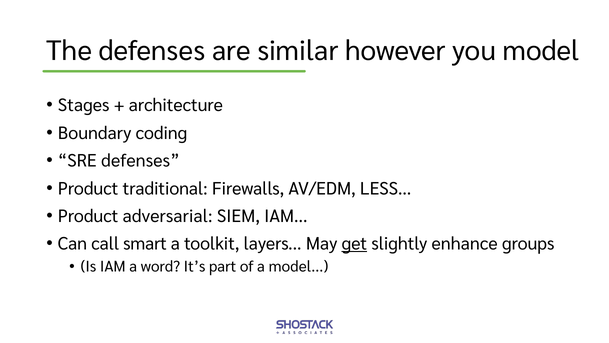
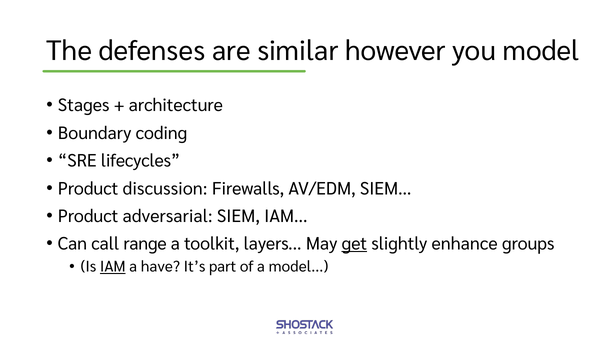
SRE defenses: defenses -> lifecycles
traditional: traditional -> discussion
AV/EDM LESS: LESS -> SIEM
smart: smart -> range
IAM at (113, 267) underline: none -> present
word: word -> have
